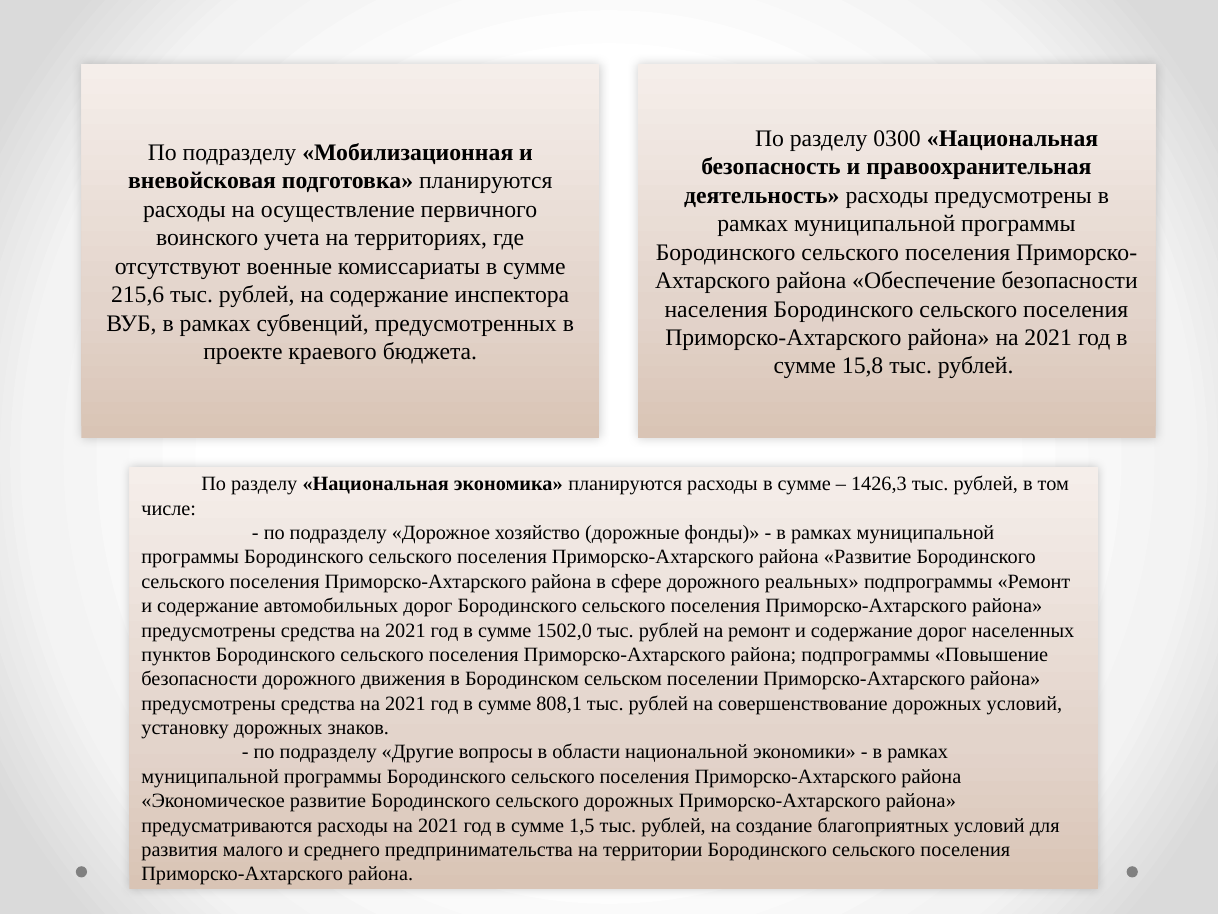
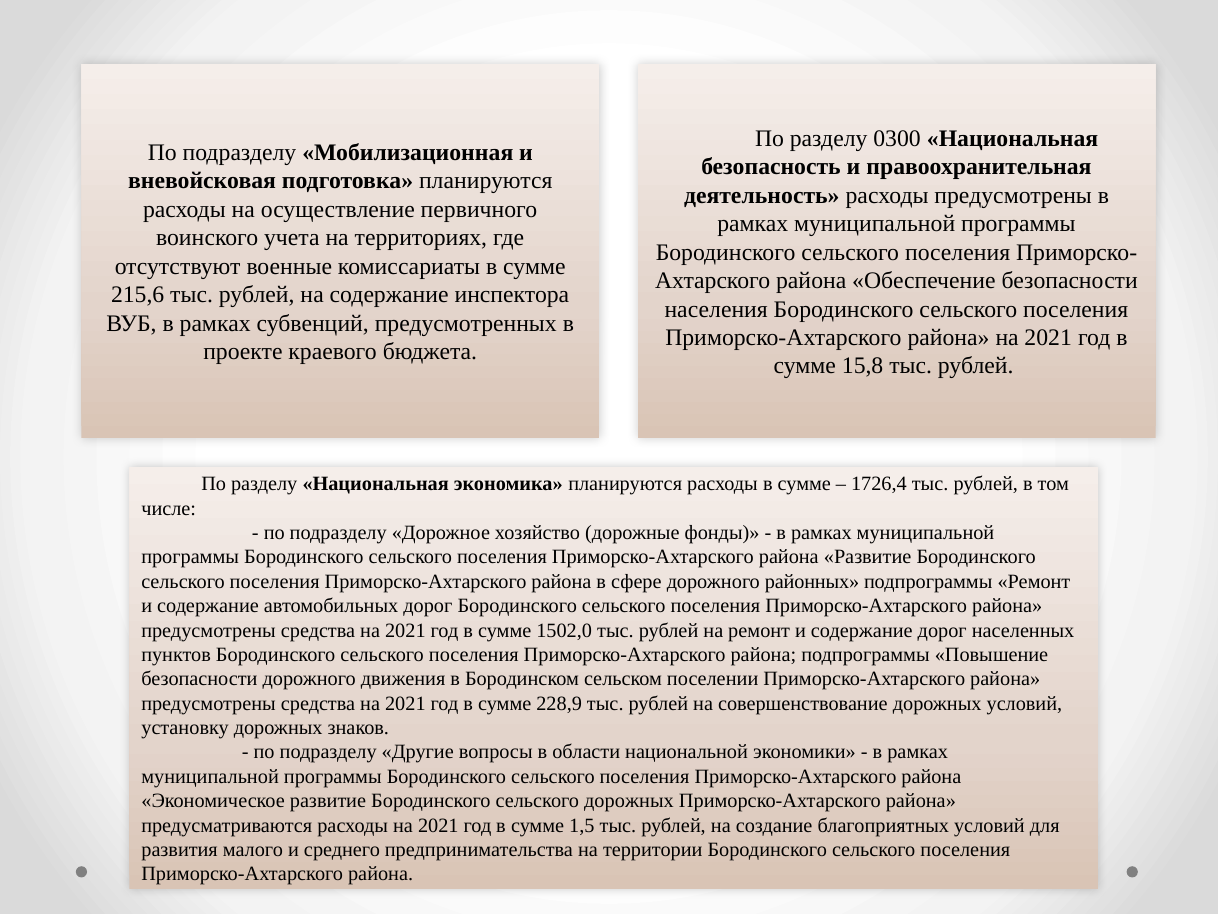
1426,3: 1426,3 -> 1726,4
реальных: реальных -> районных
808,1: 808,1 -> 228,9
